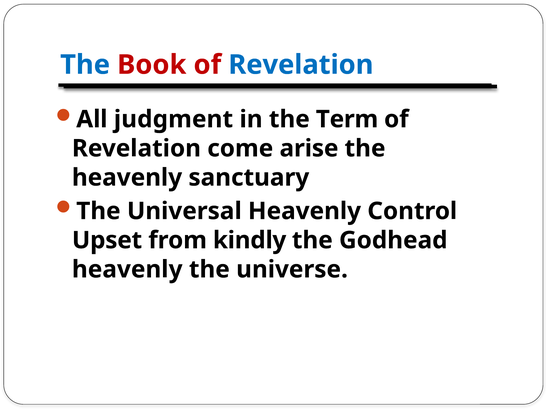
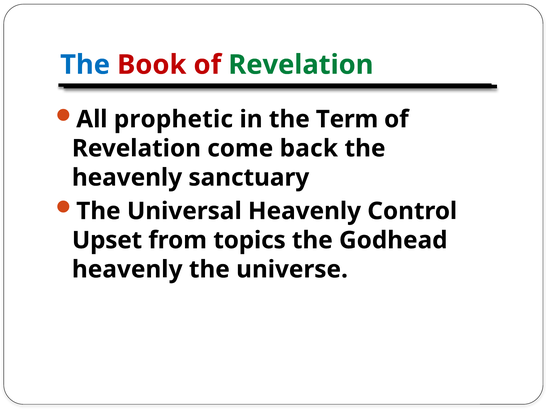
Revelation at (301, 65) colour: blue -> green
judgment: judgment -> prophetic
arise: arise -> back
kindly: kindly -> topics
